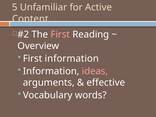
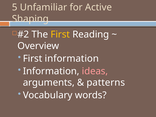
Content: Content -> Shaping
First at (60, 34) colour: pink -> yellow
effective: effective -> patterns
